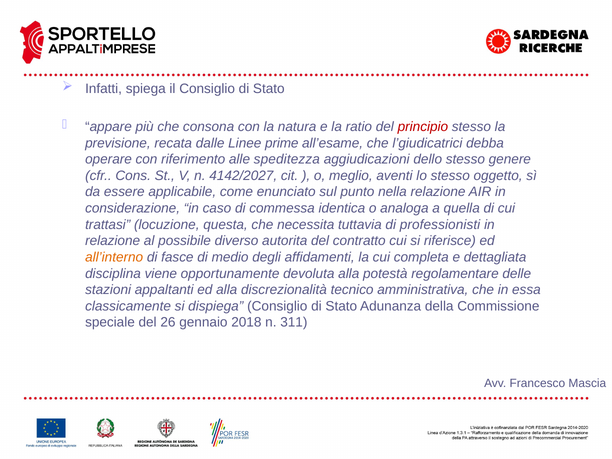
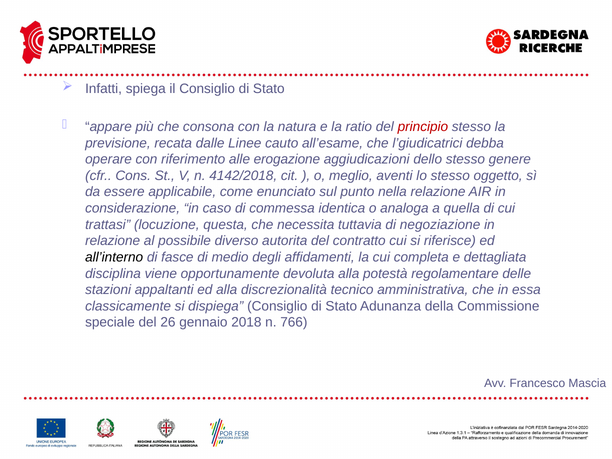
prime: prime -> cauto
speditezza: speditezza -> erogazione
4142/2027: 4142/2027 -> 4142/2018
professionisti: professionisti -> negoziazione
all’interno colour: orange -> black
311: 311 -> 766
